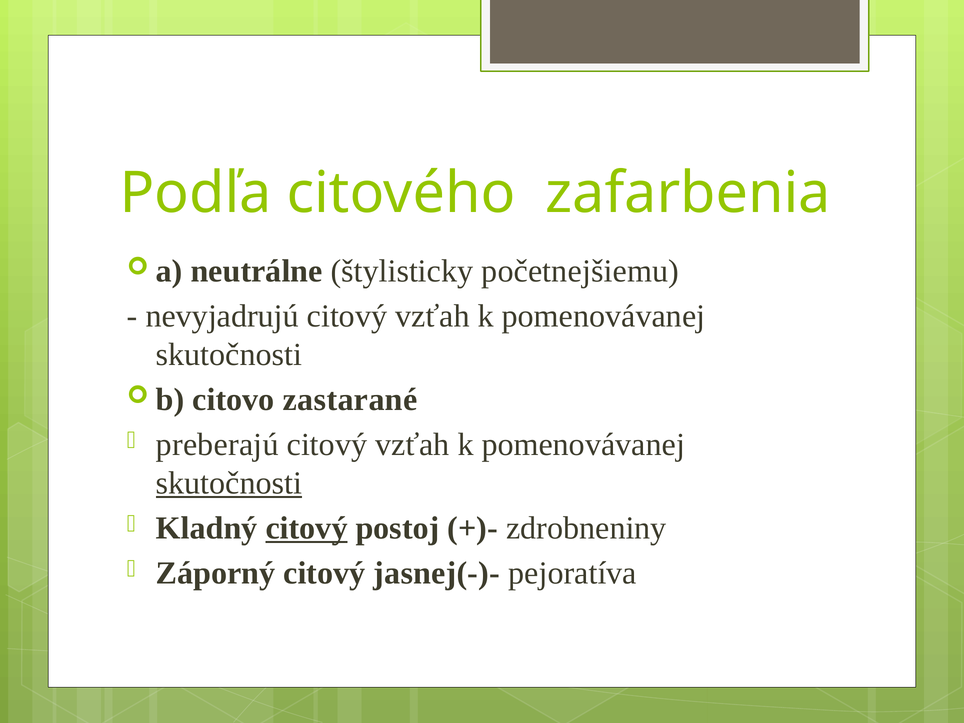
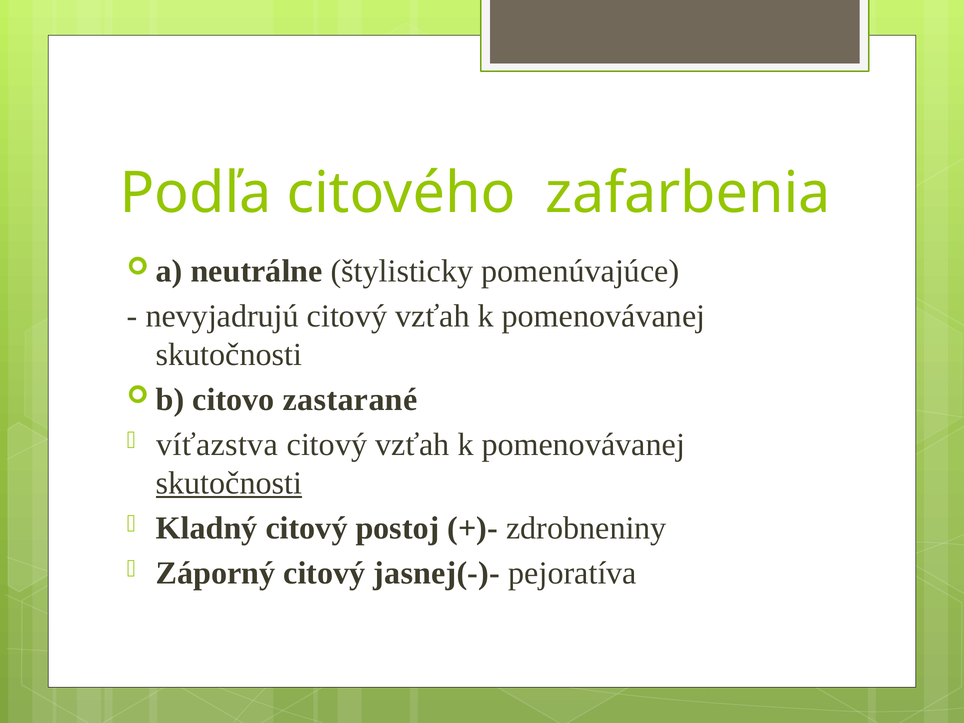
početnejšiemu: početnejšiemu -> pomenúvajúce
preberajú: preberajú -> víťazstva
citový at (307, 528) underline: present -> none
